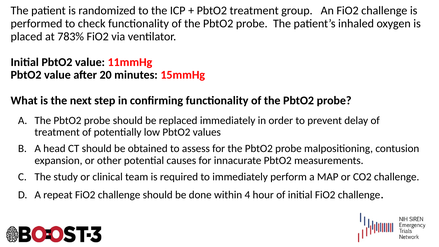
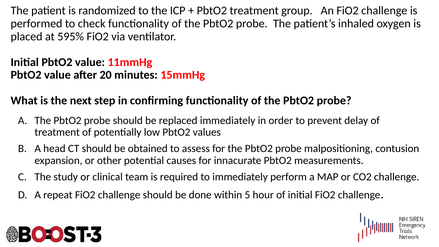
783%: 783% -> 595%
4: 4 -> 5
